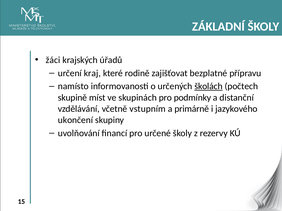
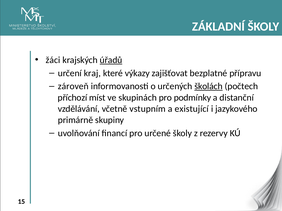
úřadů underline: none -> present
rodině: rodině -> výkazy
namísto: namísto -> zároveň
skupině: skupině -> příchozí
primárně: primárně -> existující
ukončení: ukončení -> primárně
